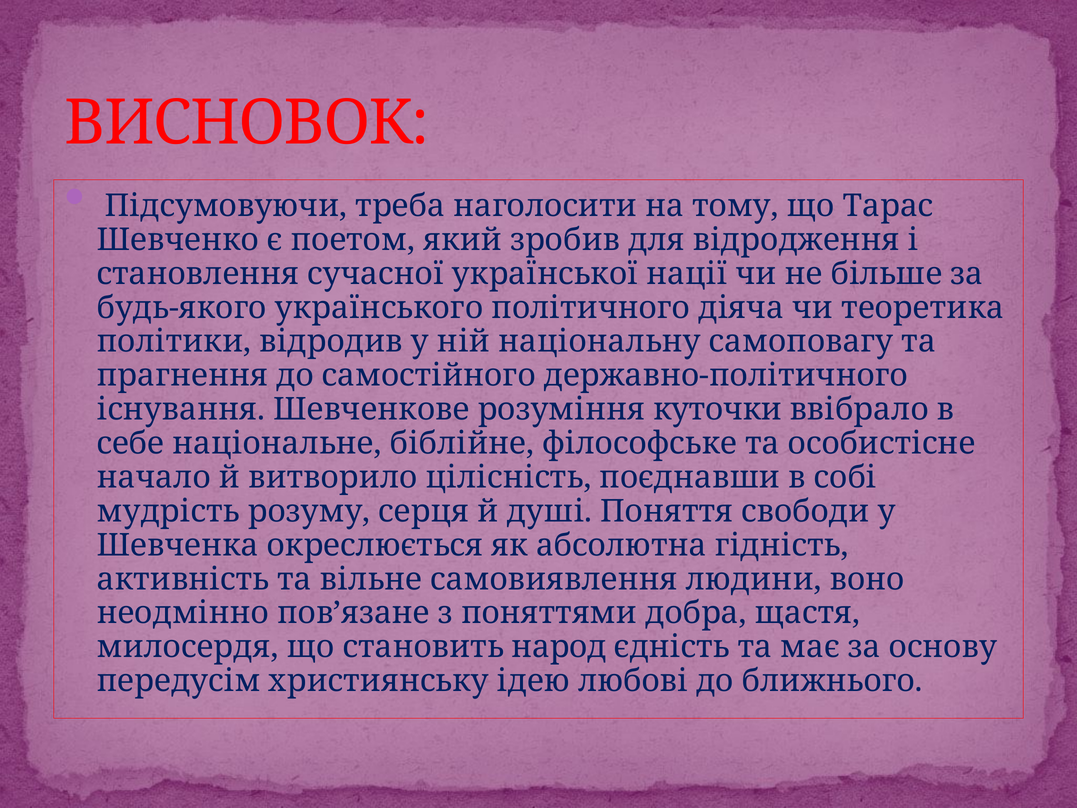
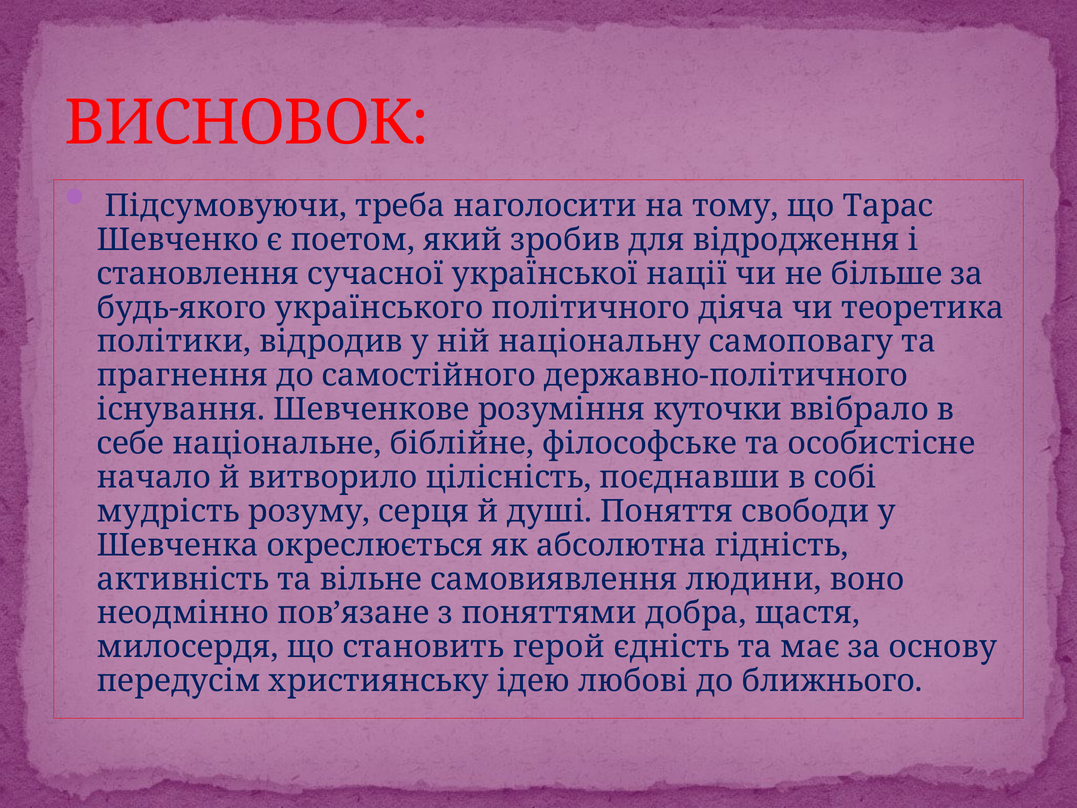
народ: народ -> герой
